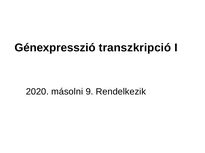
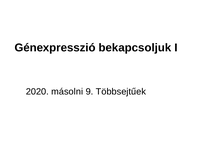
transzkripció: transzkripció -> bekapcsoljuk
Rendelkezik: Rendelkezik -> Többsejtűek
